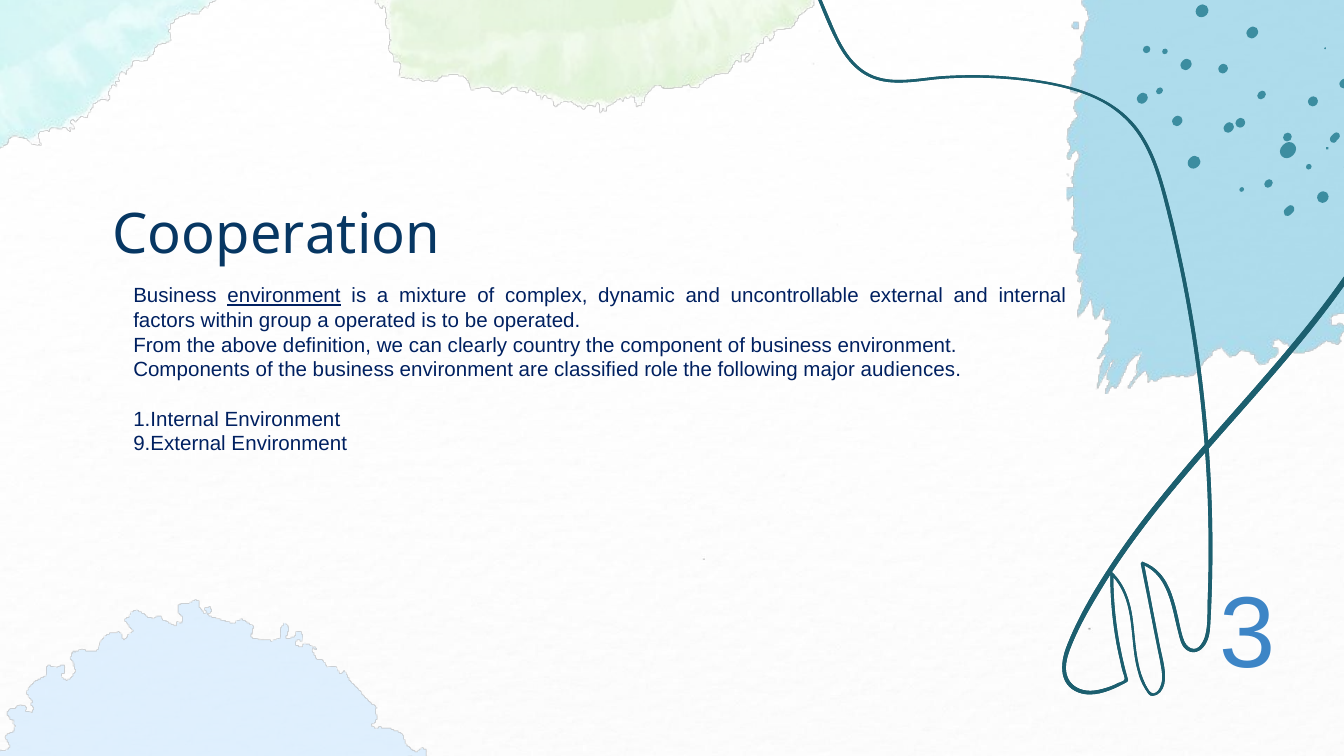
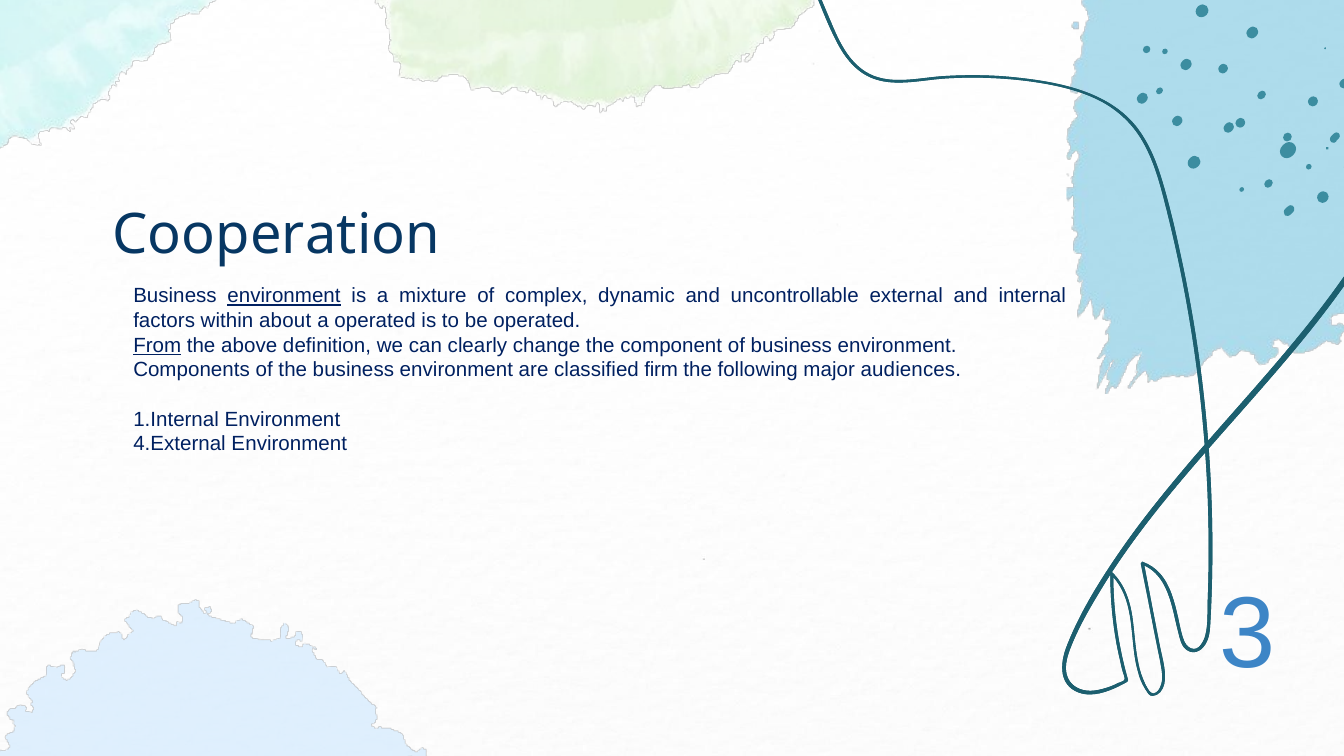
group: group -> about
From underline: none -> present
country: country -> change
role: role -> firm
9.External: 9.External -> 4.External
